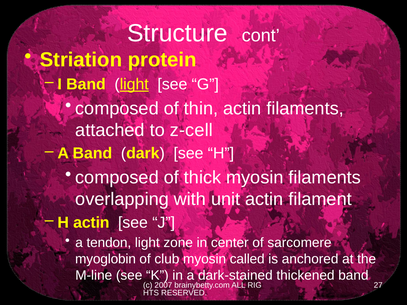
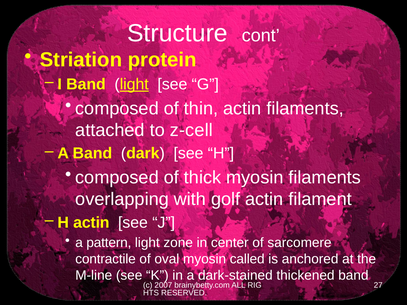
unit: unit -> golf
tendon: tendon -> pattern
myoglobin: myoglobin -> contractile
club: club -> oval
